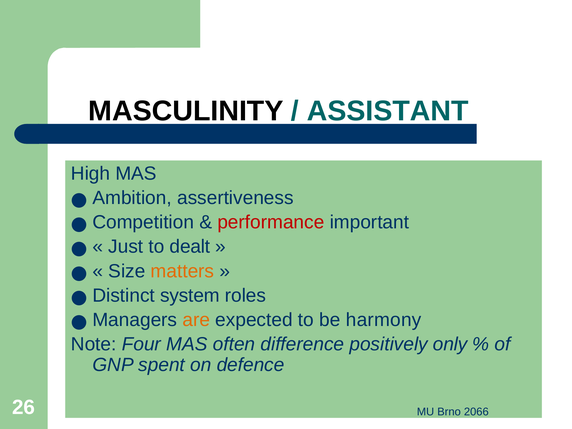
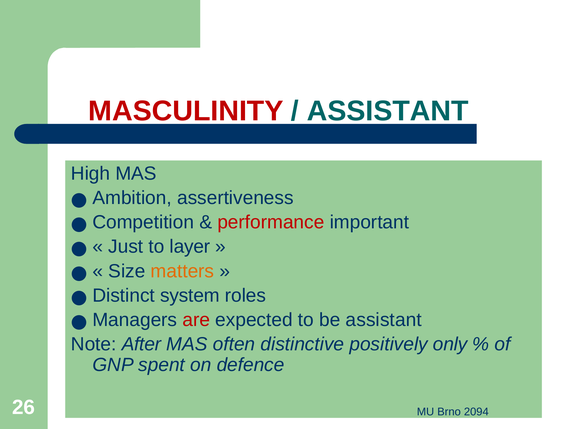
MASCULINITY colour: black -> red
dealt: dealt -> layer
are colour: orange -> red
be harmony: harmony -> assistant
Four: Four -> After
difference: difference -> distinctive
2066: 2066 -> 2094
